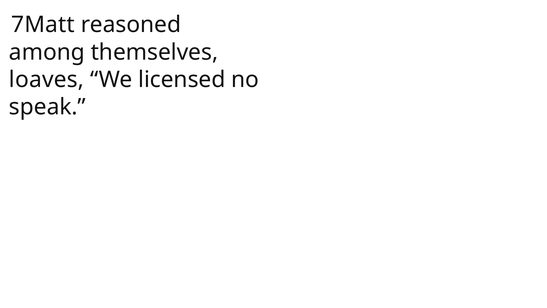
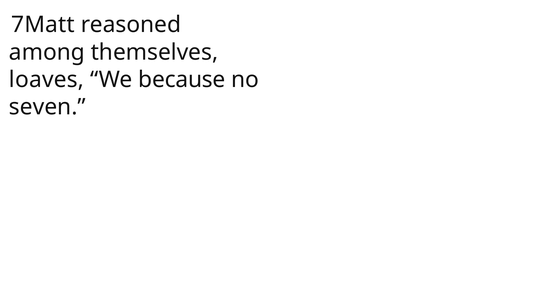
licensed: licensed -> because
speak: speak -> seven
